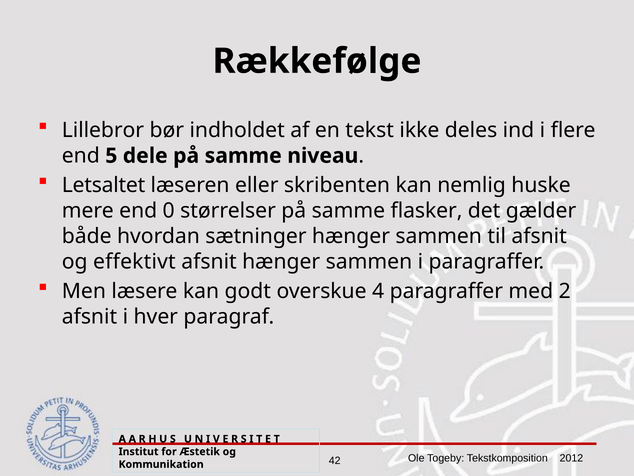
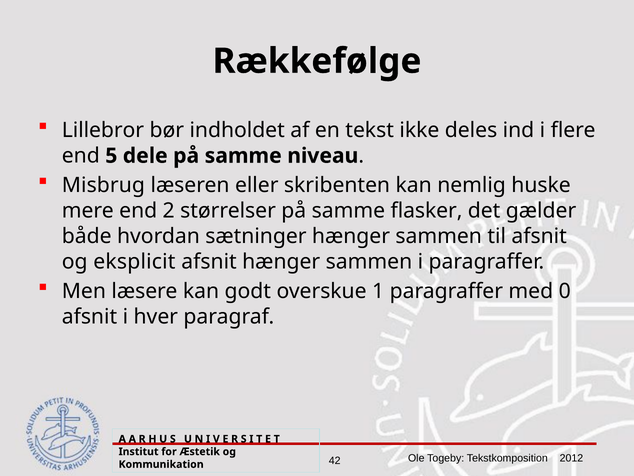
Letsaltet: Letsaltet -> Misbrug
0: 0 -> 2
effektivt: effektivt -> eksplicit
4: 4 -> 1
2: 2 -> 0
